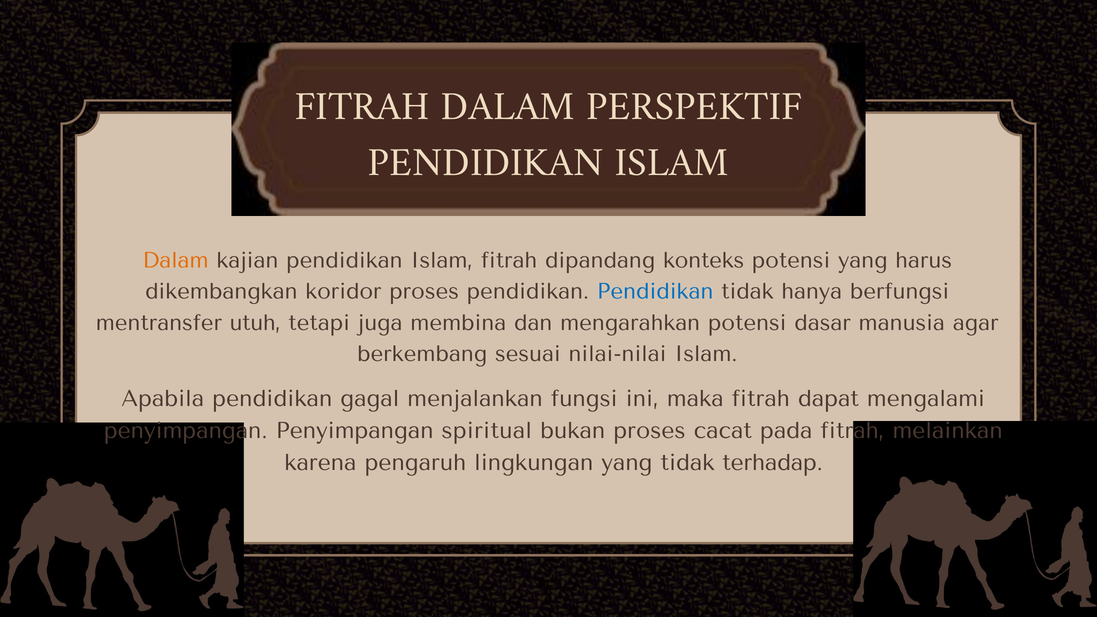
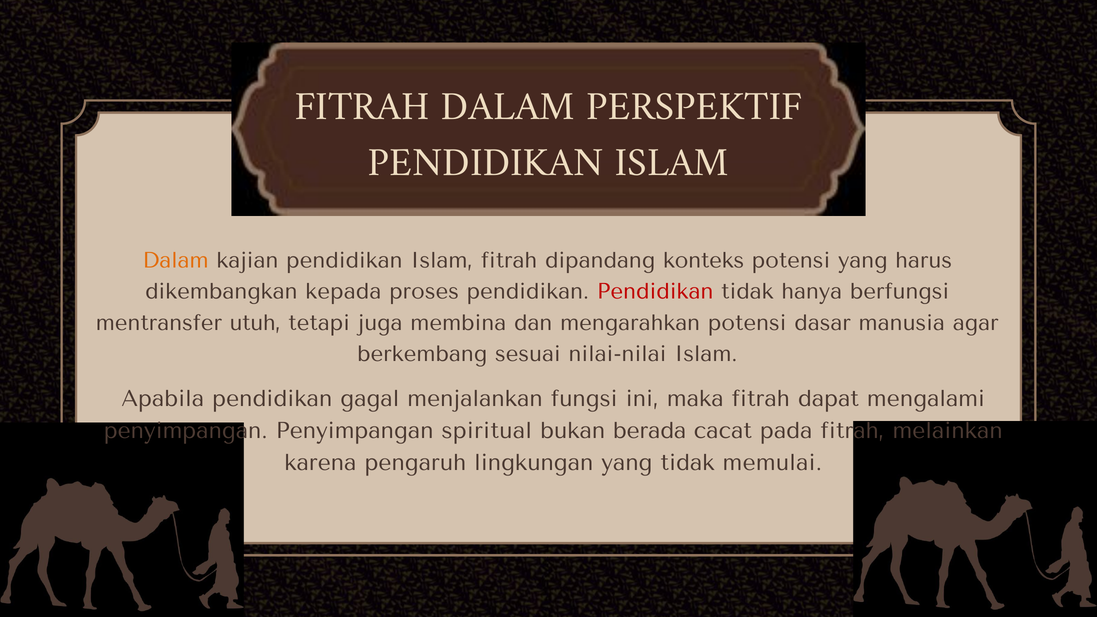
koridor: koridor -> kepada
Pendidikan at (655, 292) colour: blue -> red
bukan proses: proses -> berada
terhadap: terhadap -> memulai
